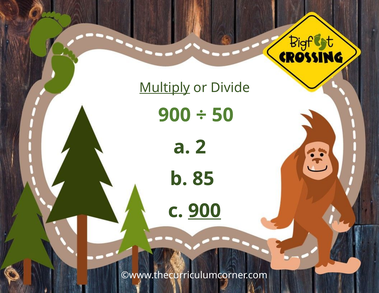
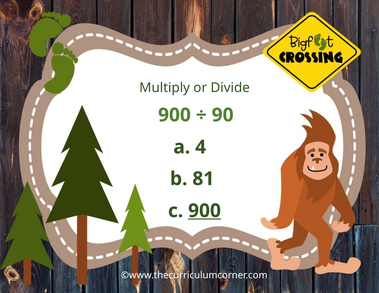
Multiply underline: present -> none
50: 50 -> 90
2: 2 -> 4
85: 85 -> 81
